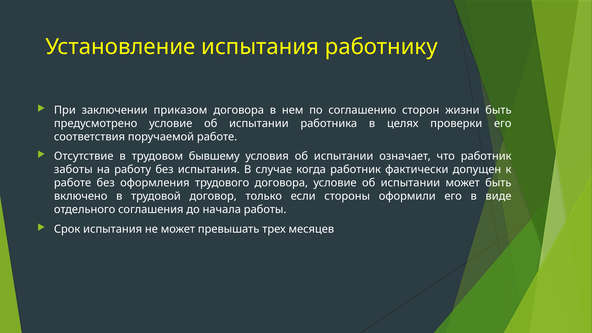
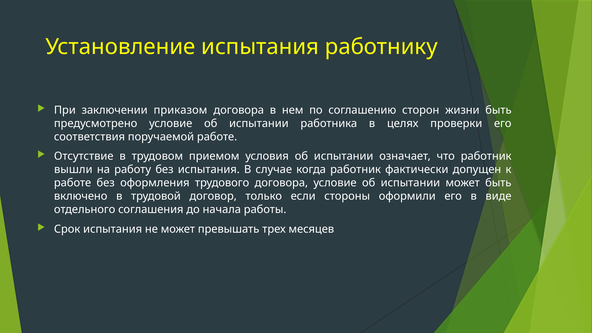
бывшему: бывшему -> приемом
заботы: заботы -> вышли
